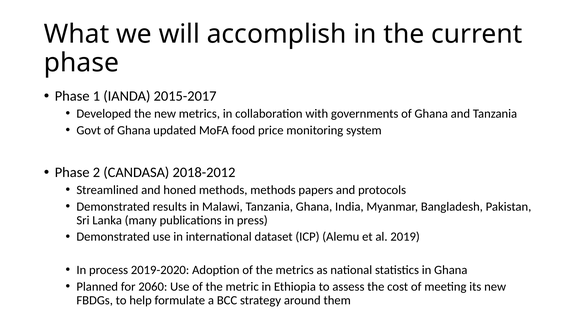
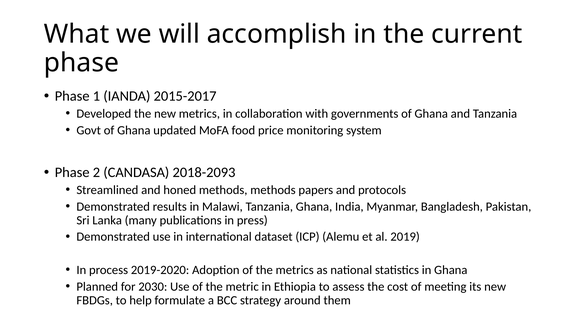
2018-2012: 2018-2012 -> 2018-2093
2060: 2060 -> 2030
